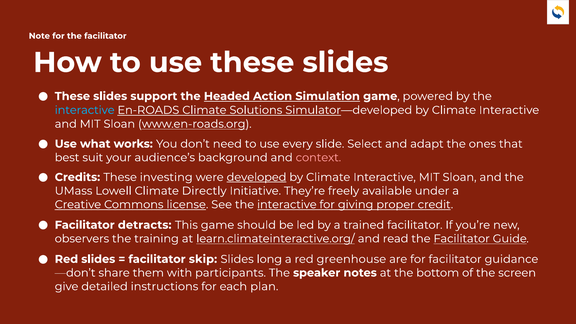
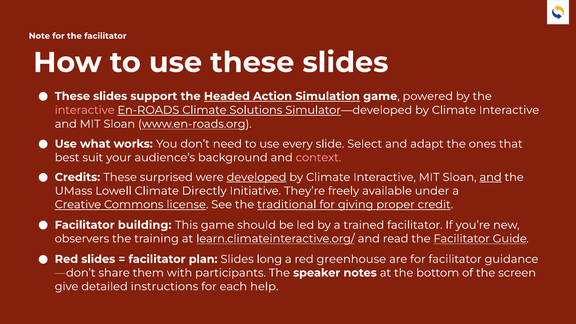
interactive at (85, 110) colour: light blue -> pink
investing: investing -> surprised
and at (491, 177) underline: none -> present
See the interactive: interactive -> traditional
detracts: detracts -> building
skip: skip -> plan
plan: plan -> help
